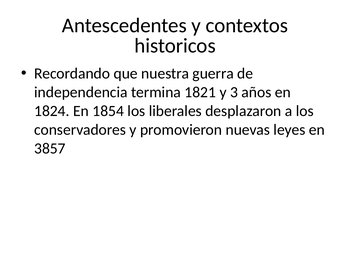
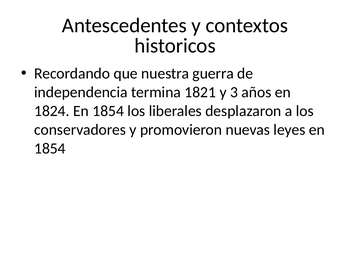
3857 at (50, 148): 3857 -> 1854
